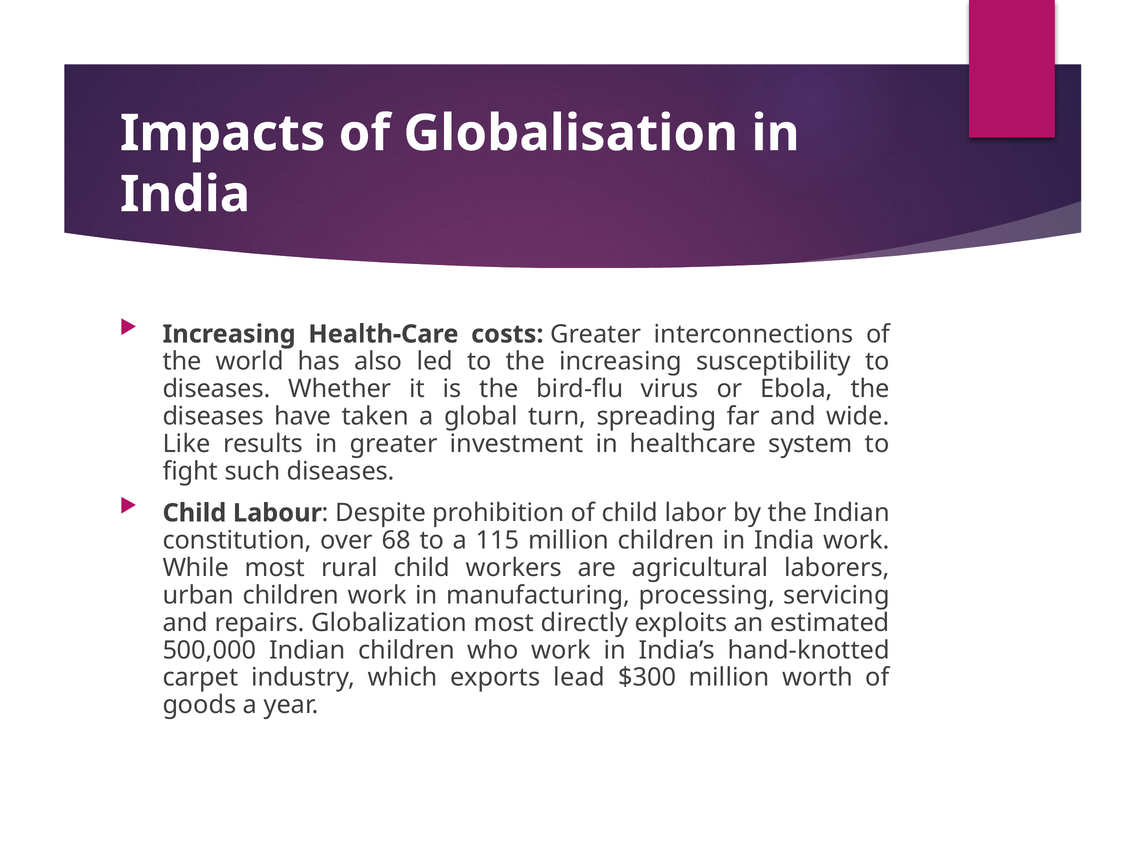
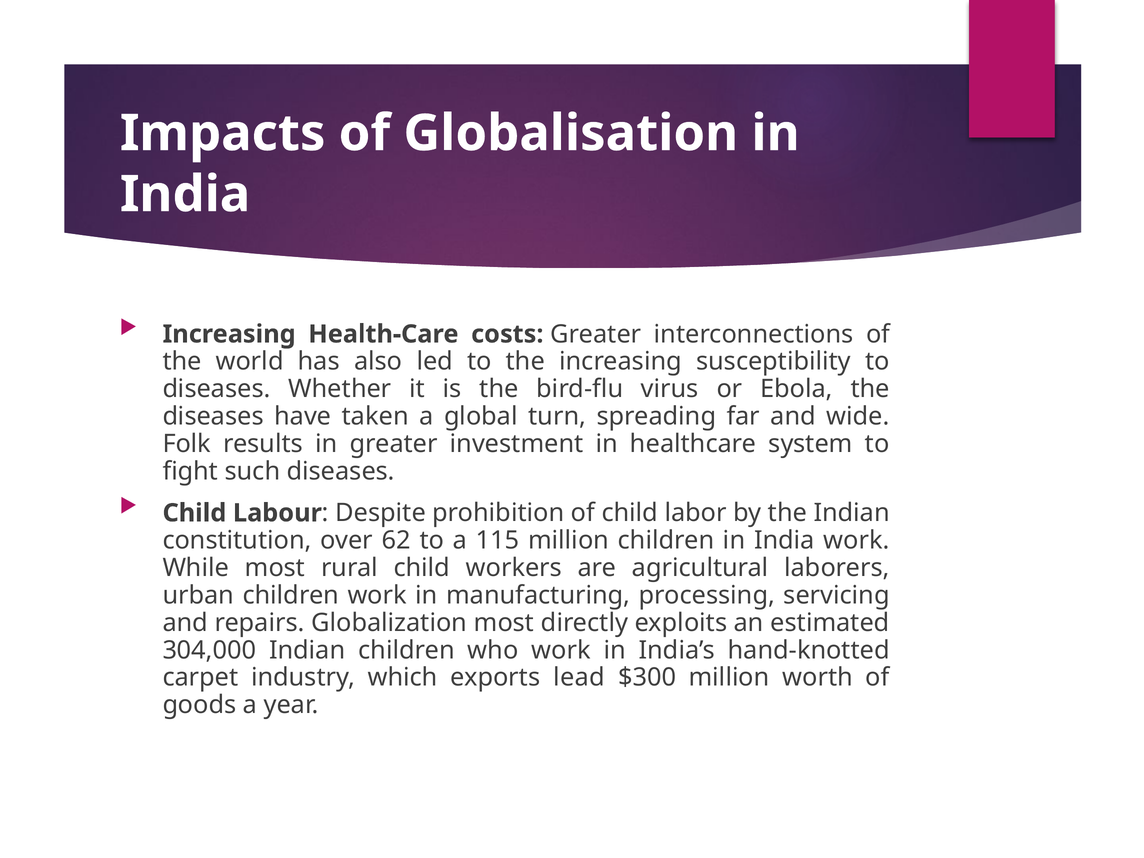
Like: Like -> Folk
68: 68 -> 62
500,000: 500,000 -> 304,000
